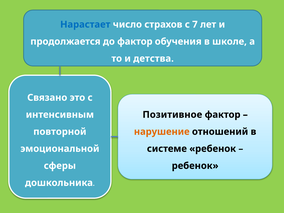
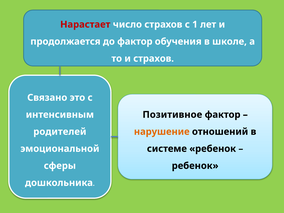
Нарастает colour: blue -> red
7: 7 -> 1
и детства: детства -> страхов
повторной: повторной -> родителей
